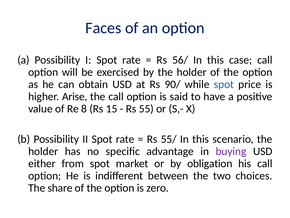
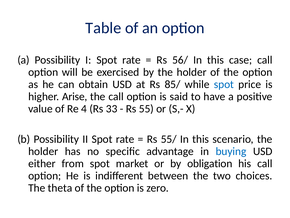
Faces: Faces -> Table
90/: 90/ -> 85/
8: 8 -> 4
15: 15 -> 33
buying colour: purple -> blue
share: share -> theta
